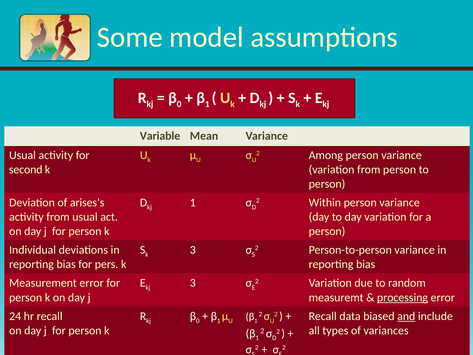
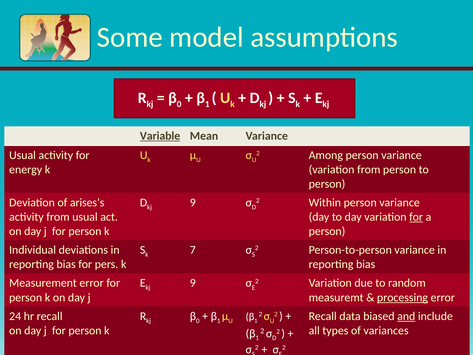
Variable underline: none -> present
second: second -> energy
1 at (193, 202): 1 -> 9
for at (416, 217) underline: none -> present
k 3: 3 -> 7
3 at (193, 283): 3 -> 9
